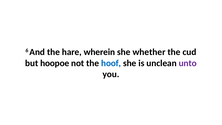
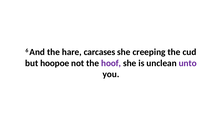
wherein: wherein -> carcases
whether: whether -> creeping
hoof colour: blue -> purple
